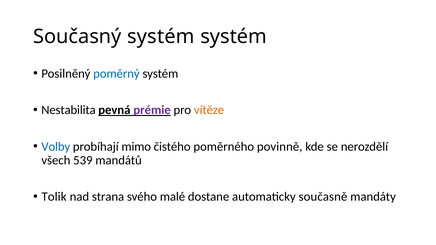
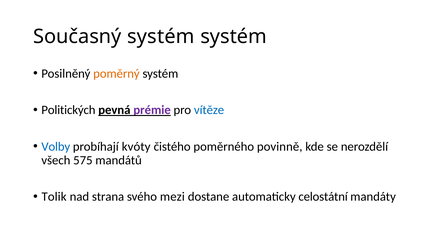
poměrný colour: blue -> orange
Nestabilita: Nestabilita -> Politických
vítěze colour: orange -> blue
mimo: mimo -> kvóty
539: 539 -> 575
malé: malé -> mezi
současně: současně -> celostátní
